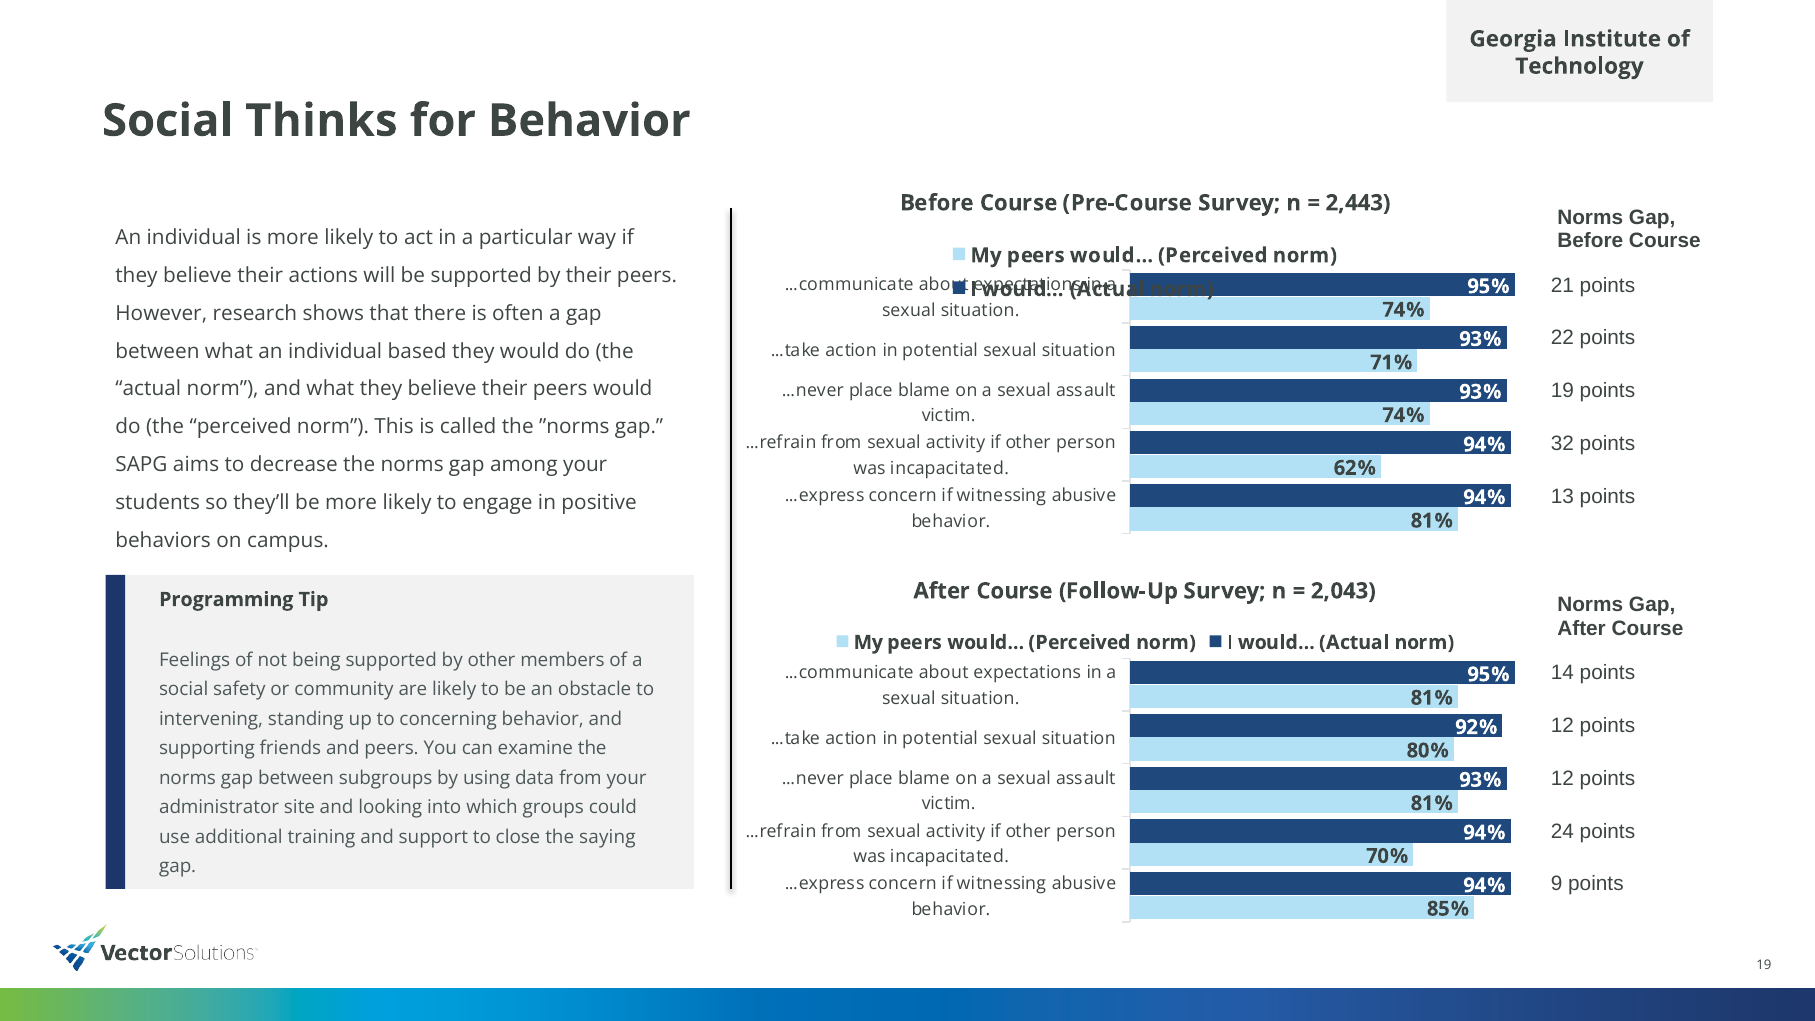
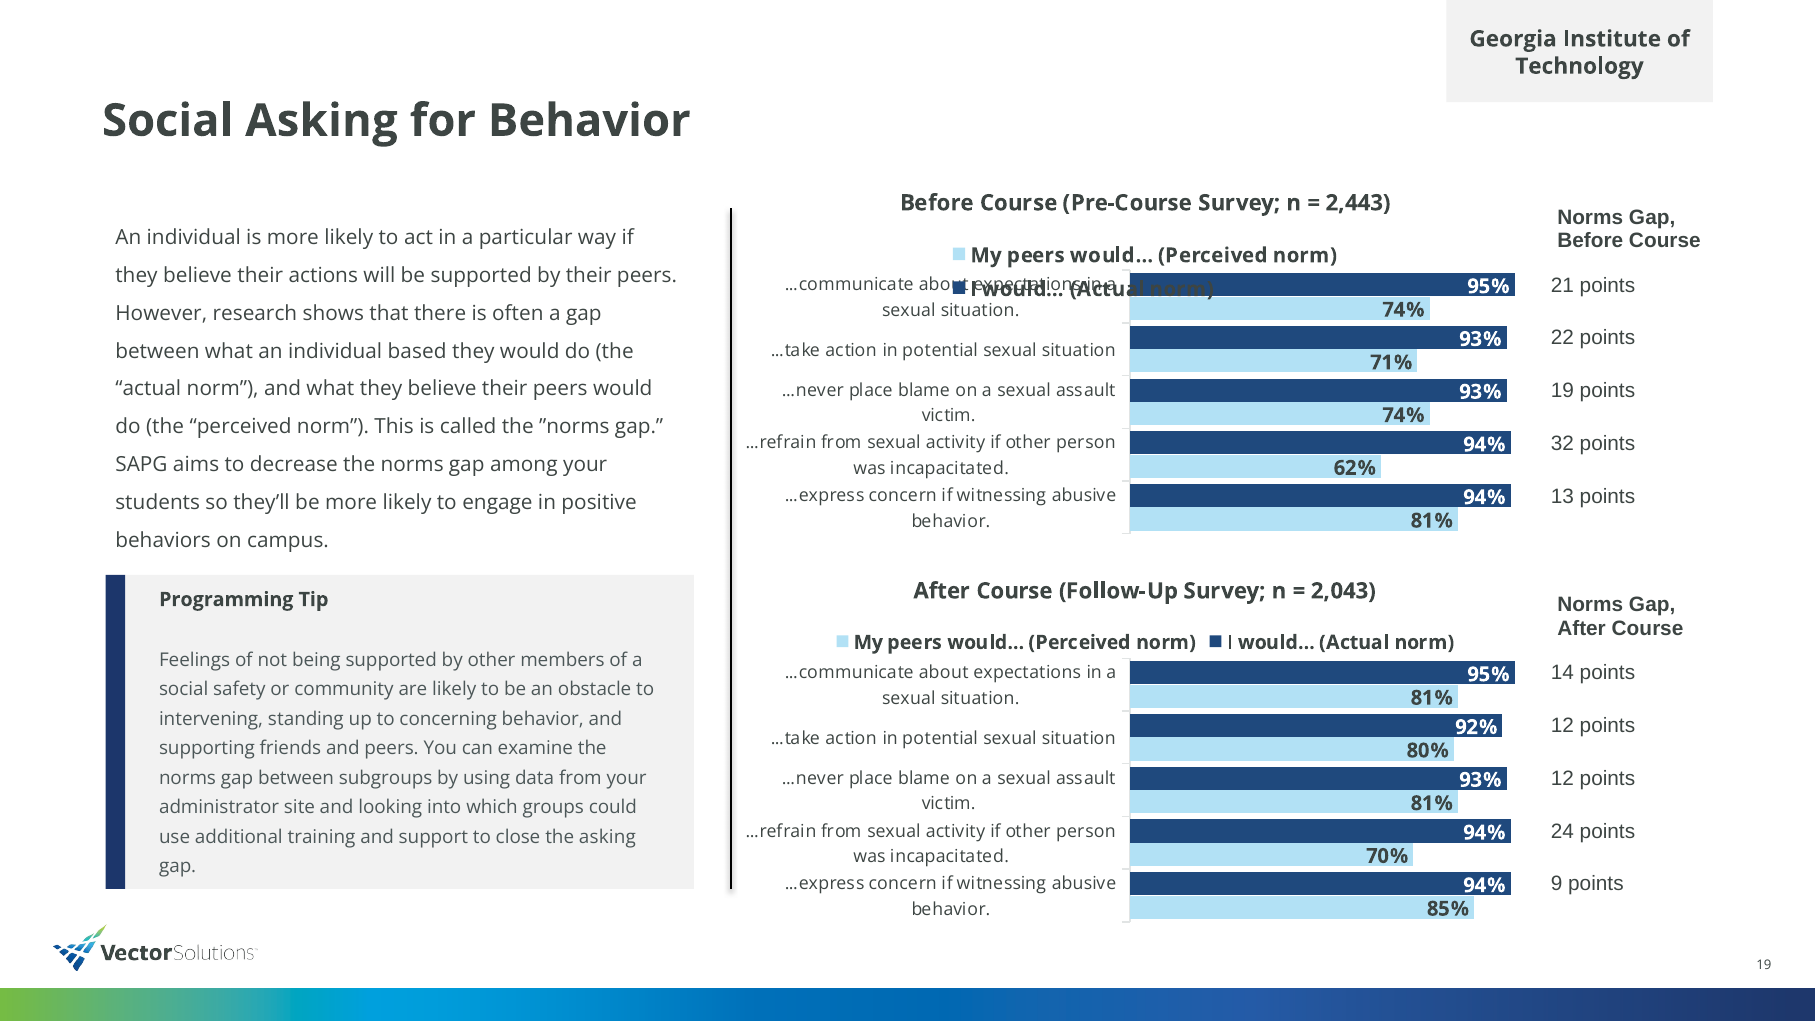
Social Thinks: Thinks -> Asking
the saying: saying -> asking
